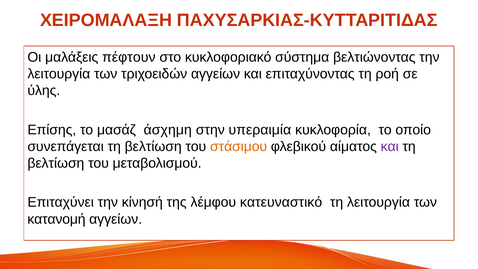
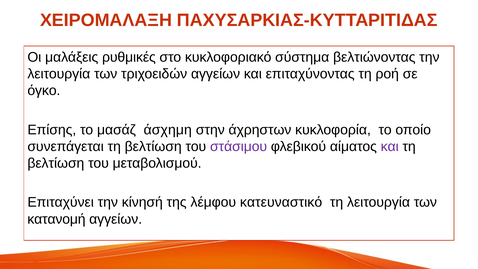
πέφτουν: πέφτουν -> ρυθμικές
ύλης: ύλης -> όγκο
υπεραιμία: υπεραιμία -> άχρηστων
στάσιμου colour: orange -> purple
